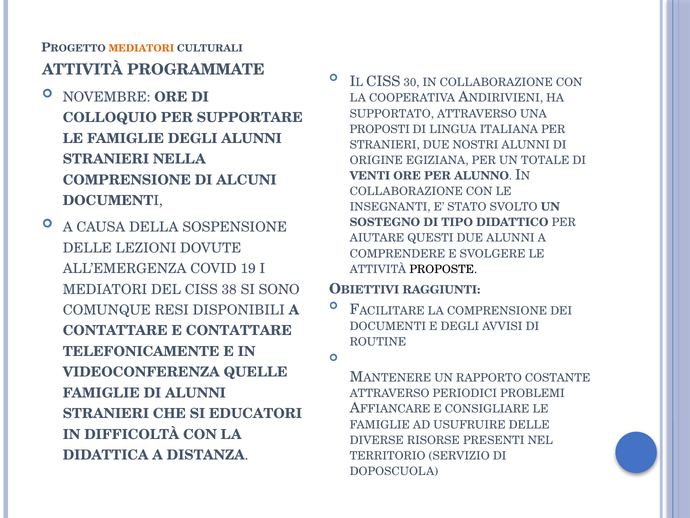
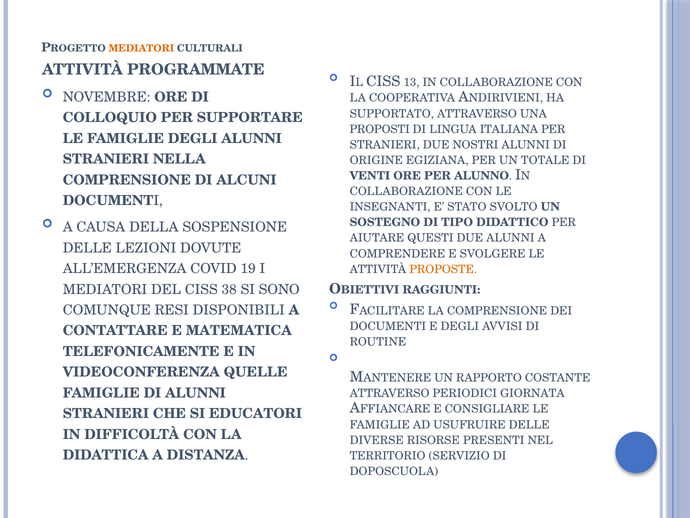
30: 30 -> 13
PROPOSTE colour: black -> orange
E CONTATTARE: CONTATTARE -> MATEMATICA
PROBLEMI: PROBLEMI -> GIORNATA
